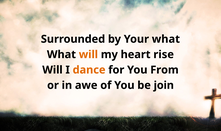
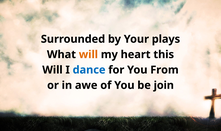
Your what: what -> plays
rise: rise -> this
dance colour: orange -> blue
